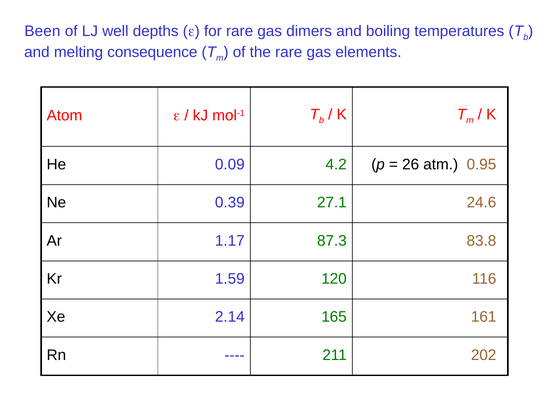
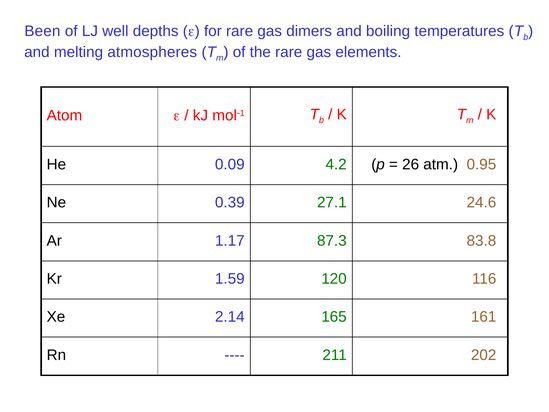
consequence: consequence -> atmospheres
